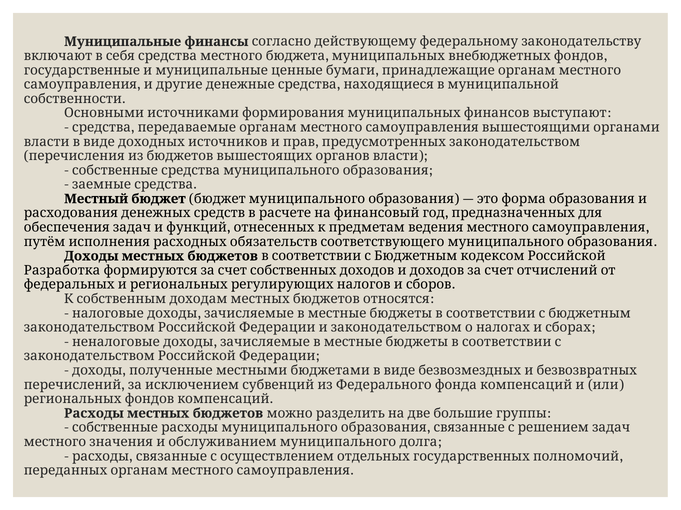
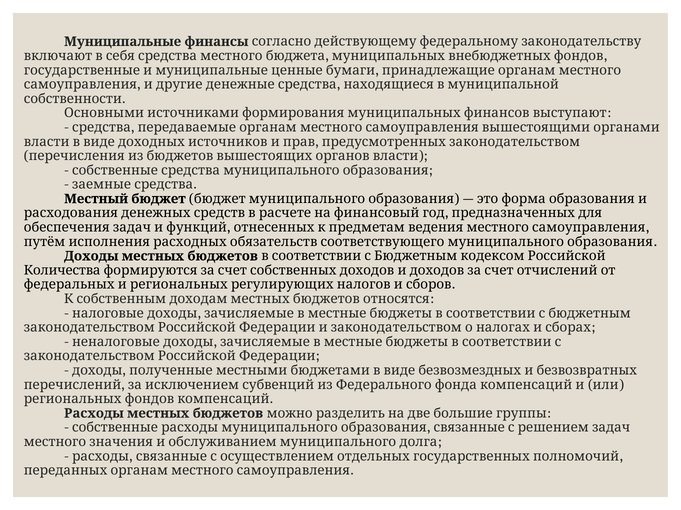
Разработка: Разработка -> Количества
